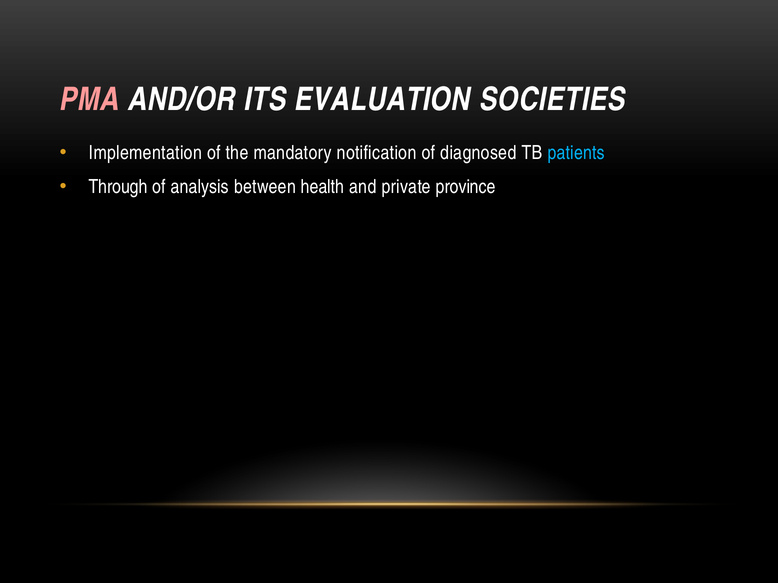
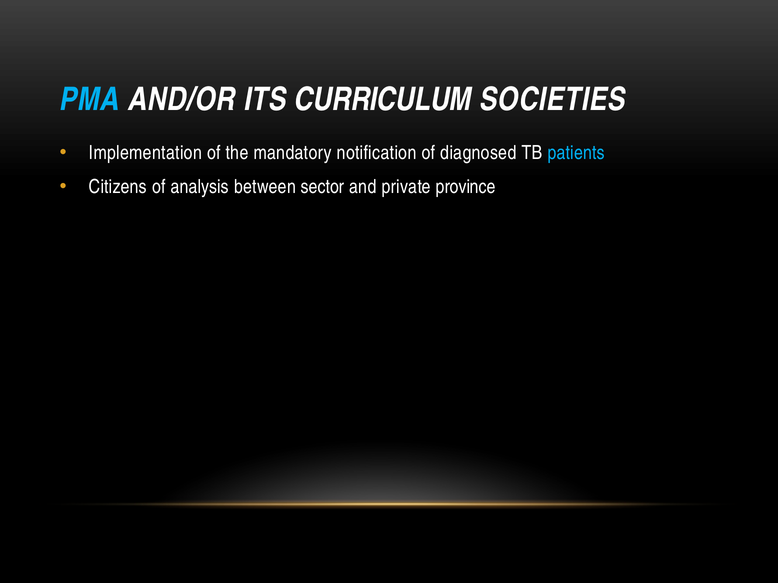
PMA colour: pink -> light blue
EVALUATION: EVALUATION -> CURRICULUM
Through: Through -> Citizens
health: health -> sector
